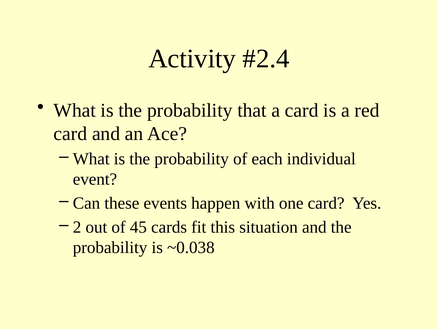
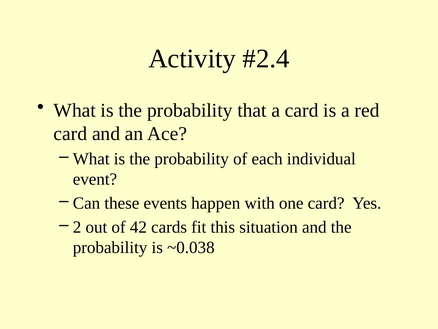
45: 45 -> 42
